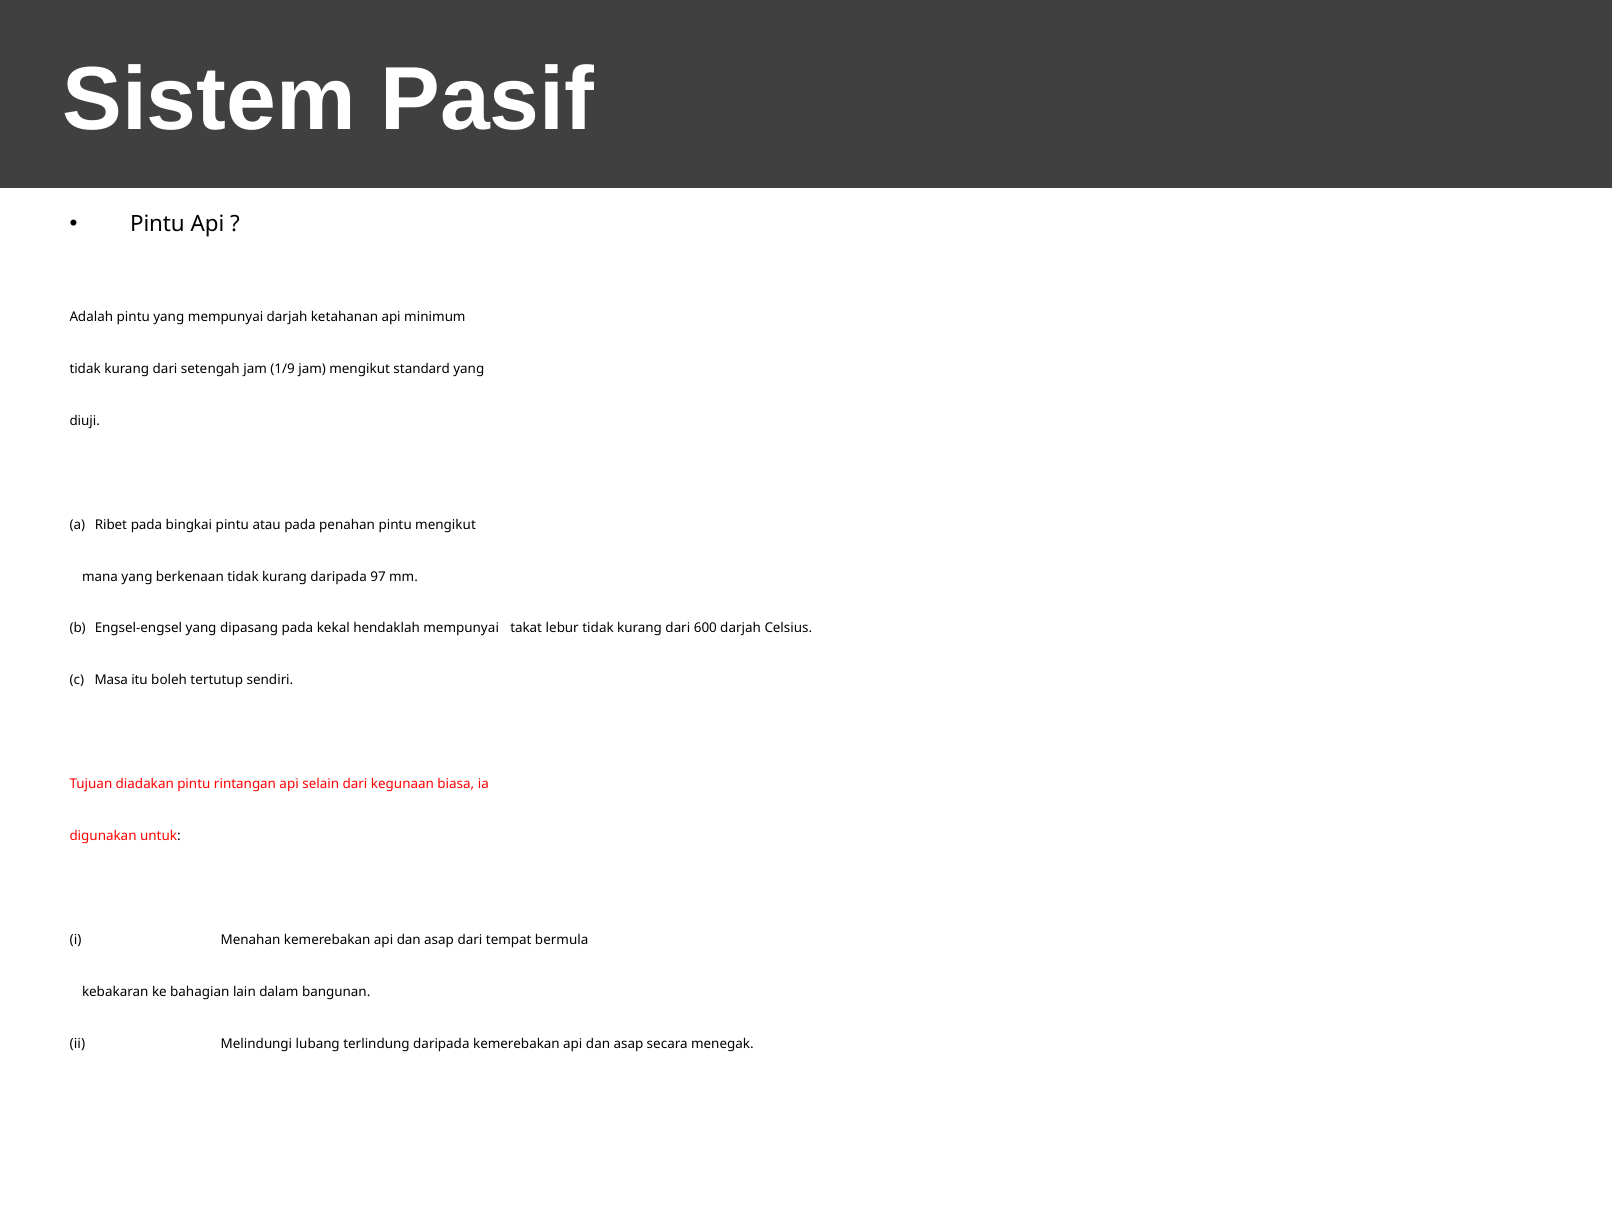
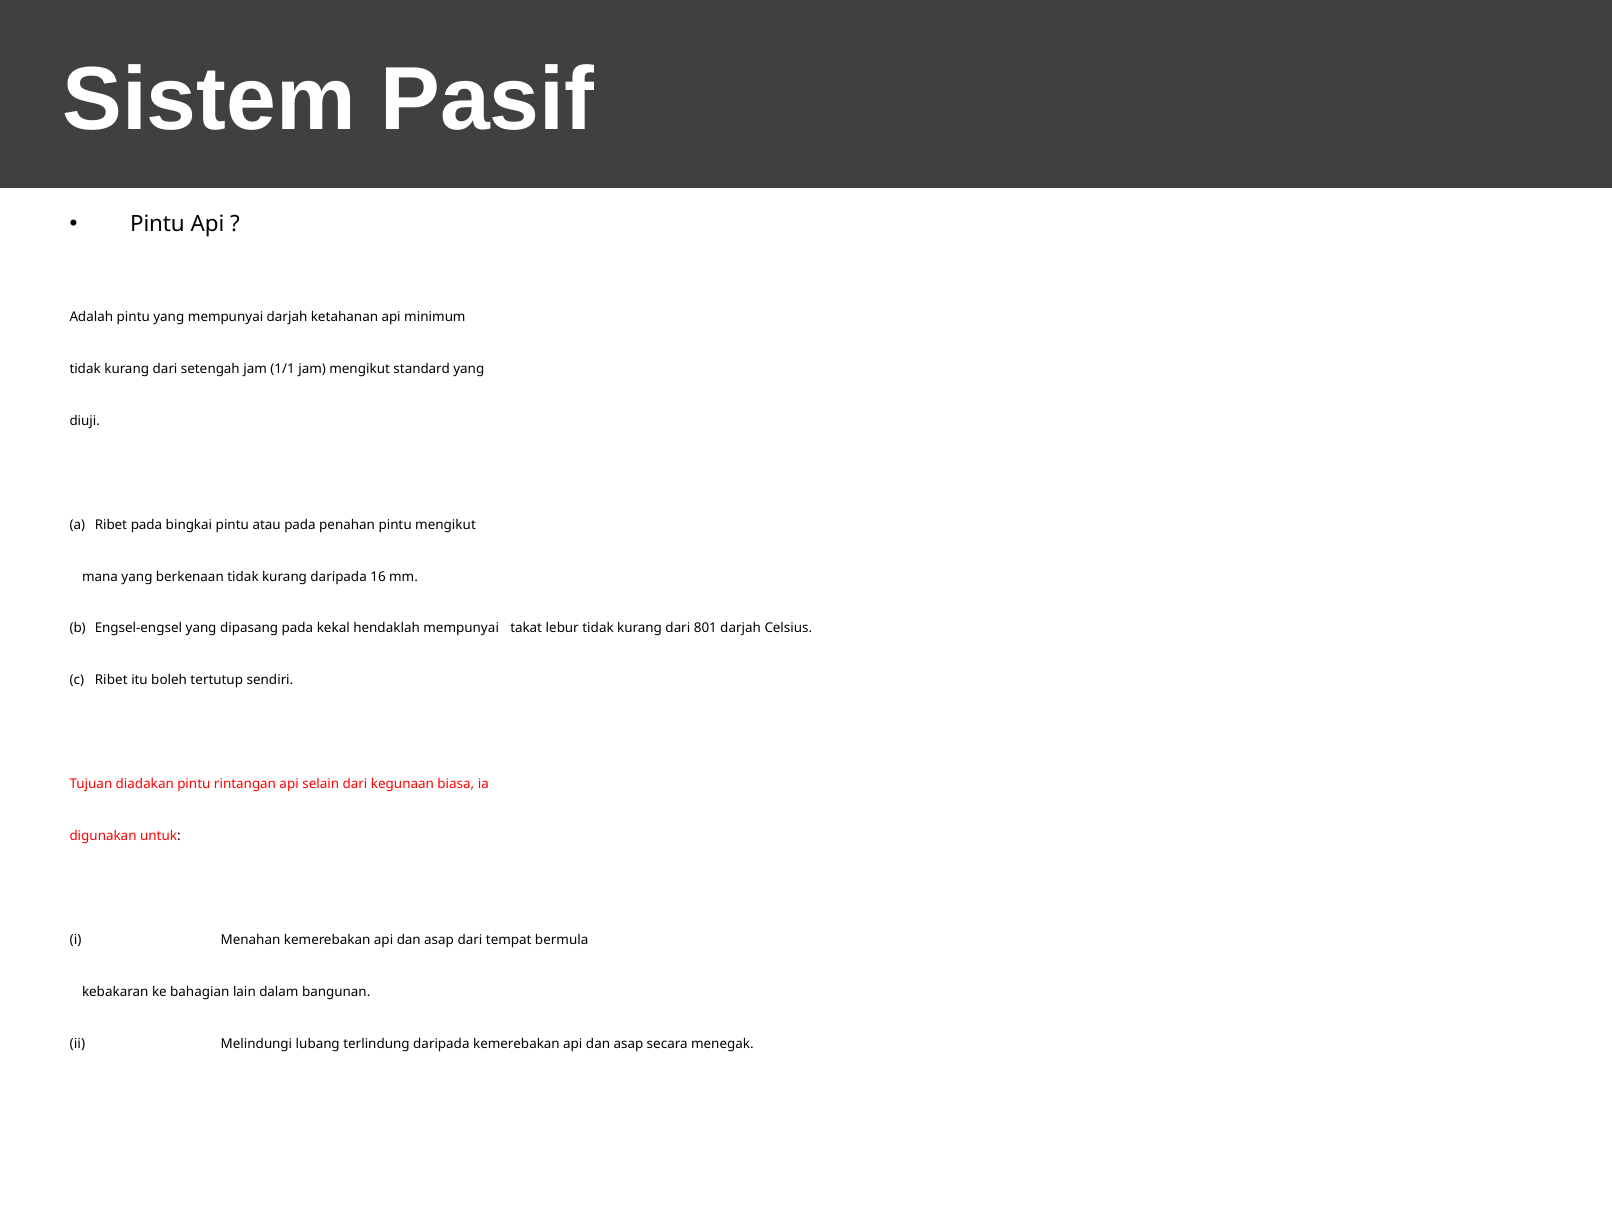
1/9: 1/9 -> 1/1
97: 97 -> 16
600: 600 -> 801
c Masa: Masa -> Ribet
